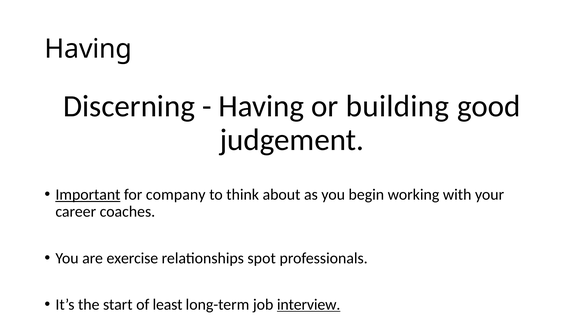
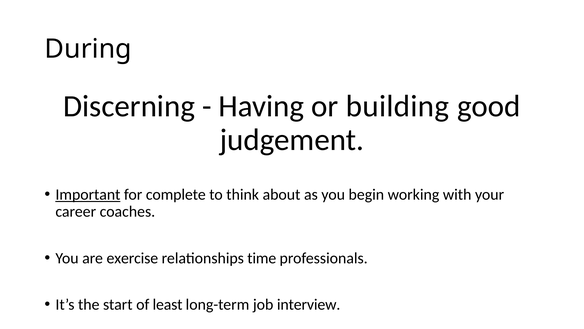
Having at (88, 49): Having -> During
company: company -> complete
spot: spot -> time
interview underline: present -> none
